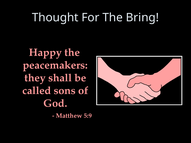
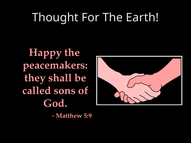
Bring: Bring -> Earth
